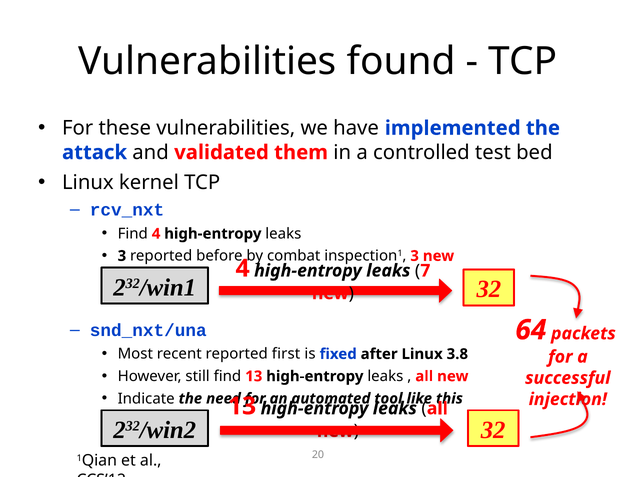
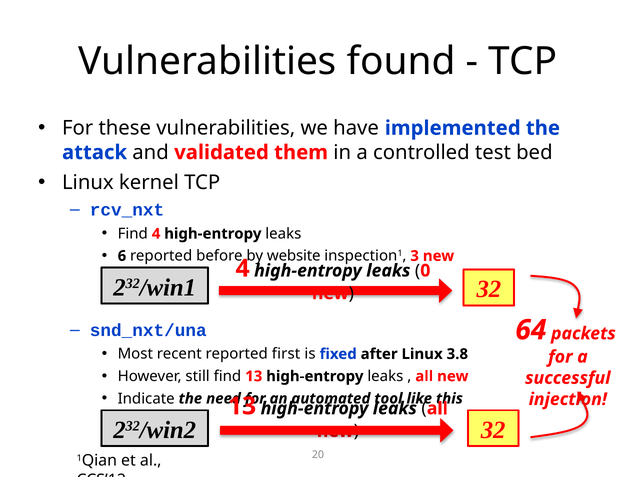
3 at (122, 256): 3 -> 6
combat: combat -> website
7: 7 -> 0
